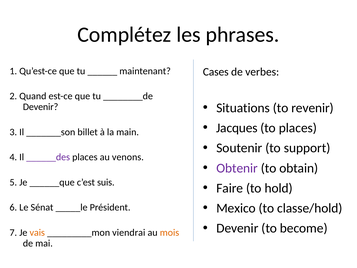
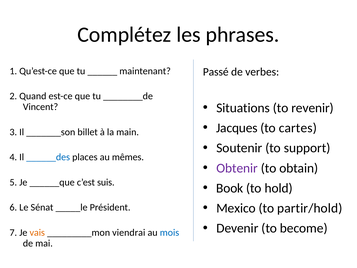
Cases: Cases -> Passé
Devenir at (41, 107): Devenir -> Vincent
to places: places -> cartes
______des colour: purple -> blue
venons: venons -> mêmes
Faire: Faire -> Book
classe/hold: classe/hold -> partir/hold
mois colour: orange -> blue
